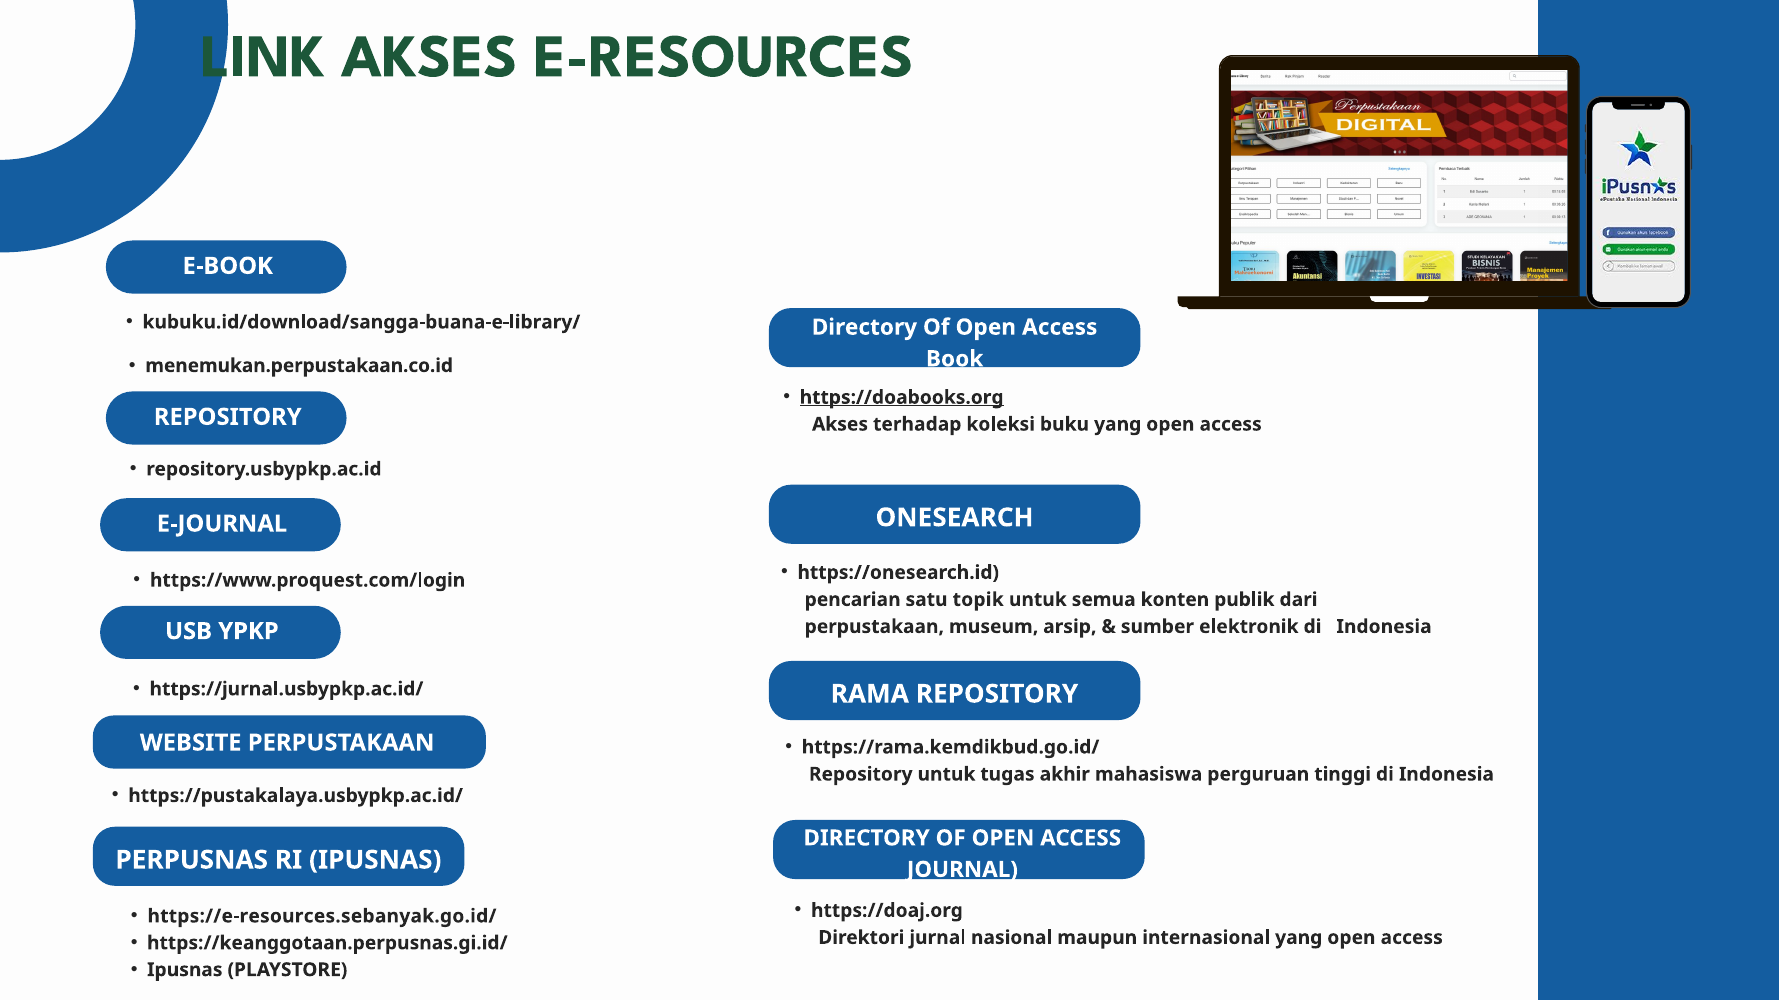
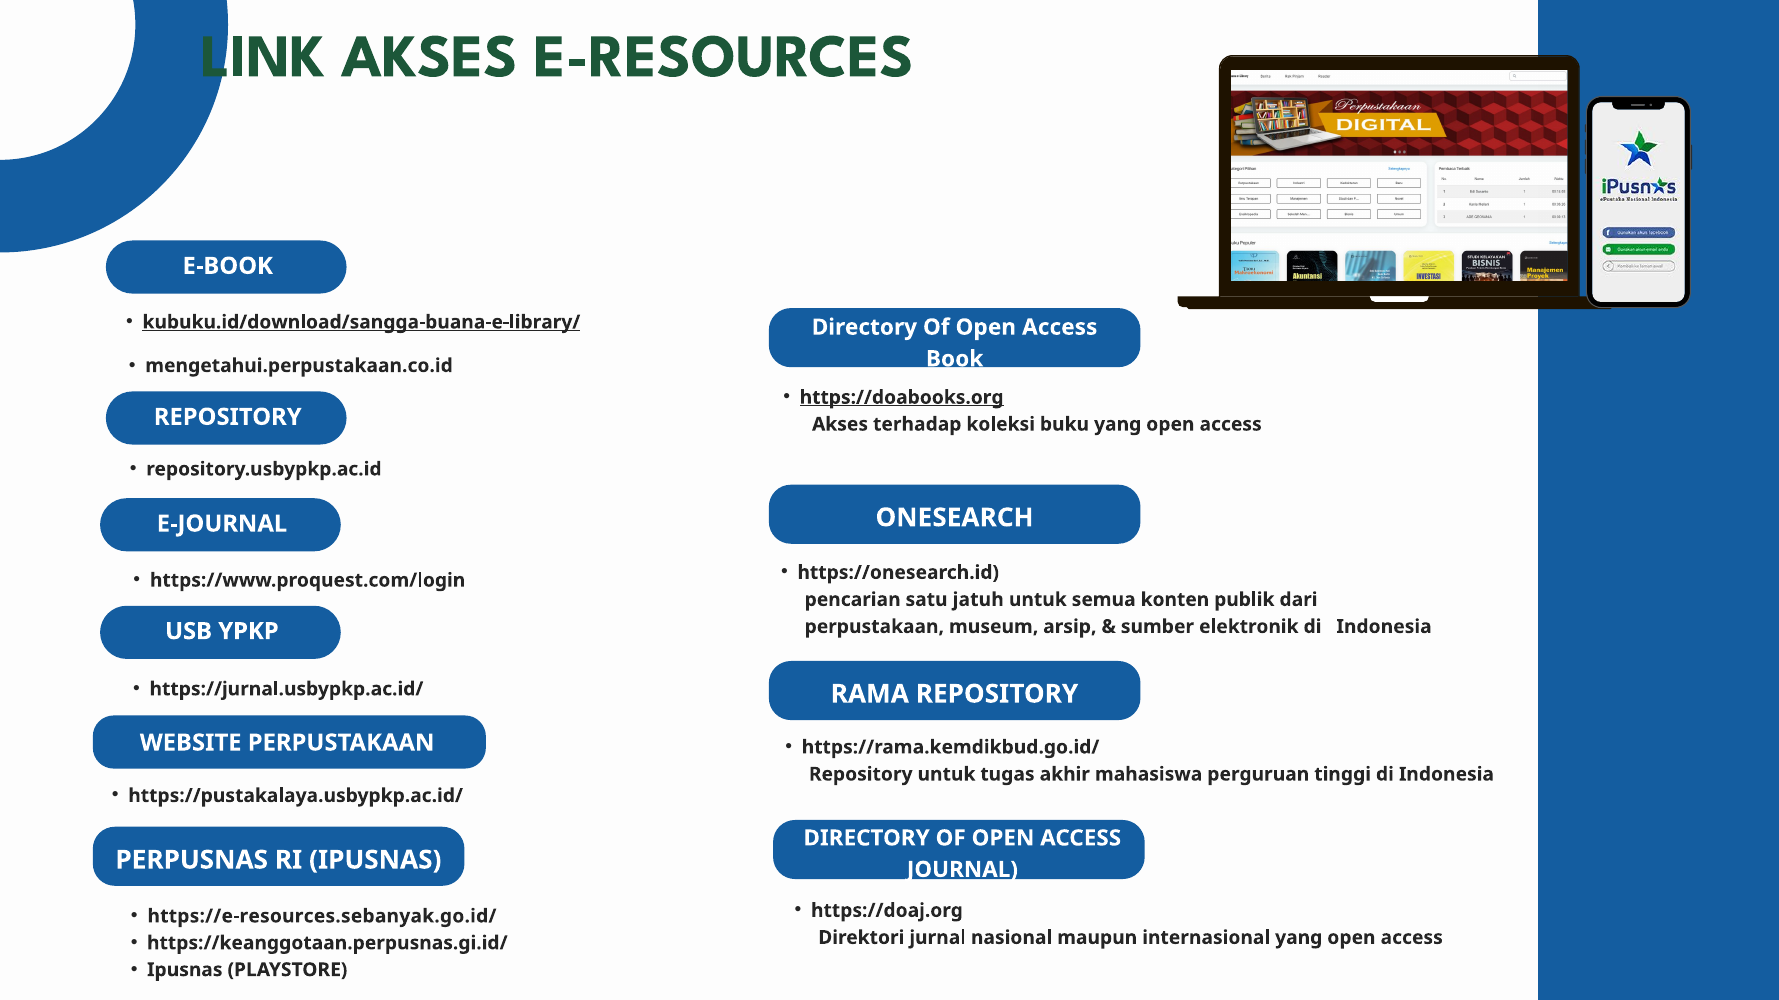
kubuku.id/download/sangga-buana-e-library/ underline: none -> present
menemukan.perpustakaan.co.id: menemukan.perpustakaan.co.id -> mengetahui.perpustakaan.co.id
topik: topik -> jatuh
